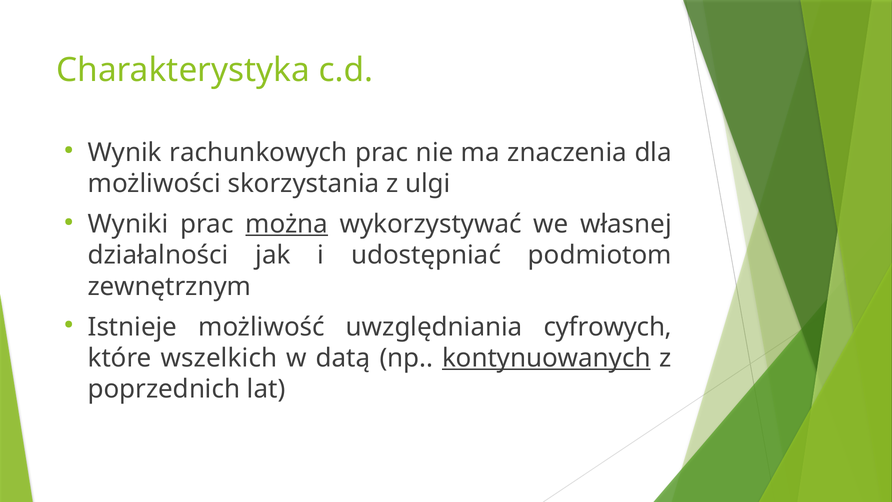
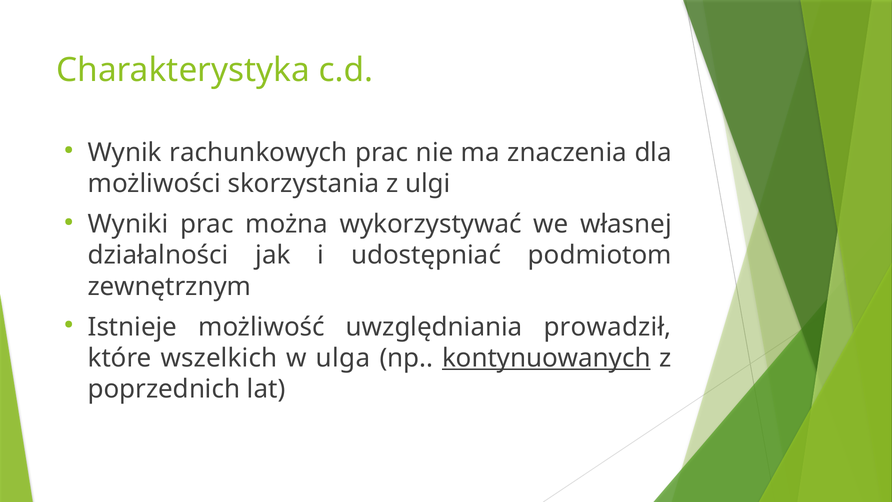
można underline: present -> none
cyfrowych: cyfrowych -> prowadził
datą: datą -> ulga
